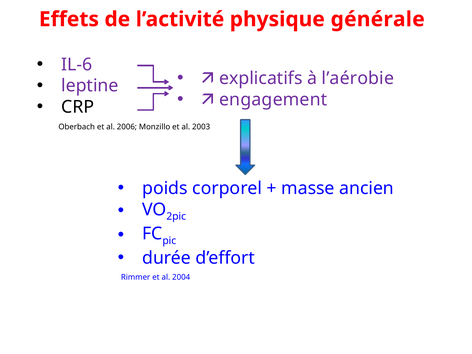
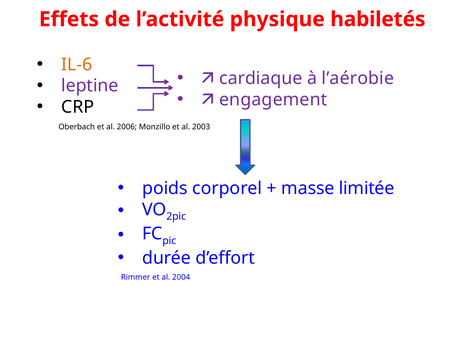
générale: générale -> habiletés
IL-6 colour: purple -> orange
explicatifs: explicatifs -> cardiaque
ancien: ancien -> limitée
